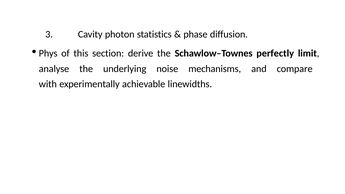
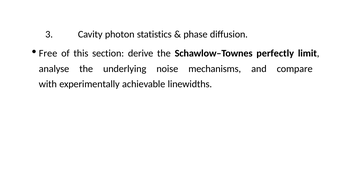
Phys: Phys -> Free
